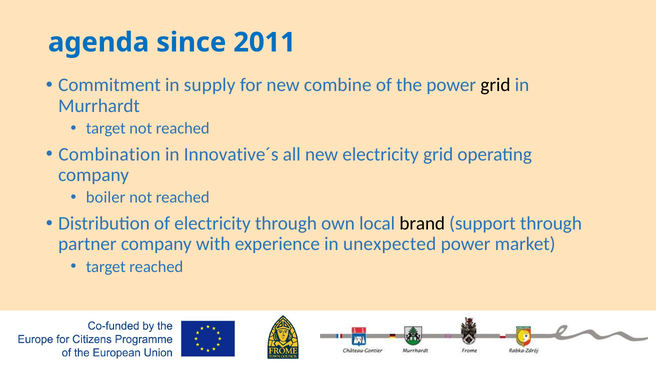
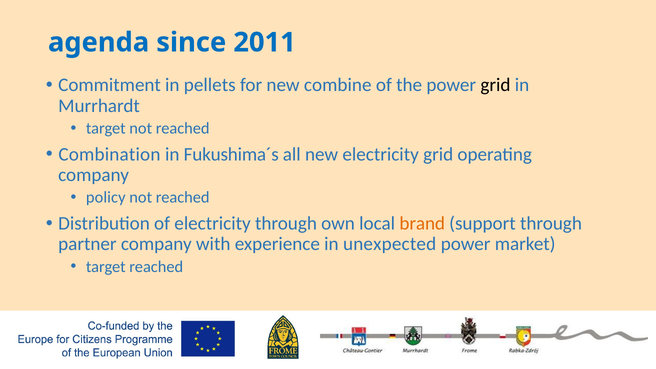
supply: supply -> pellets
Innovative´s: Innovative´s -> Fukushima´s
boiler: boiler -> policy
brand colour: black -> orange
